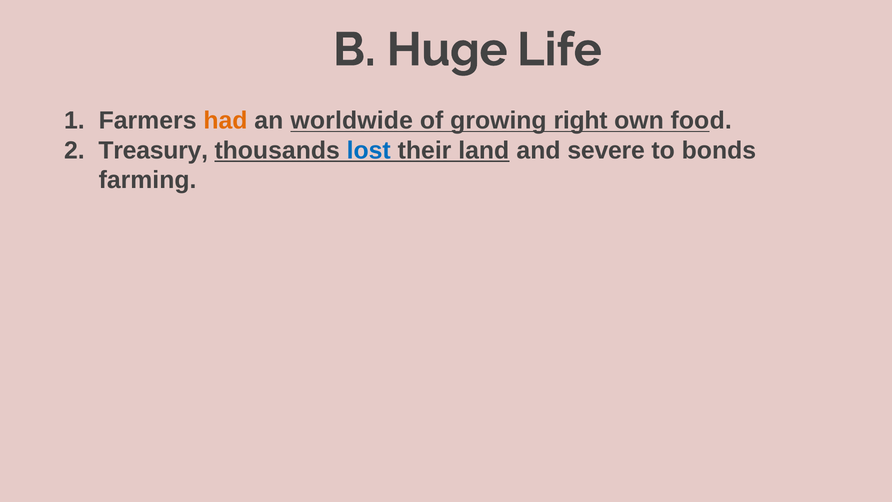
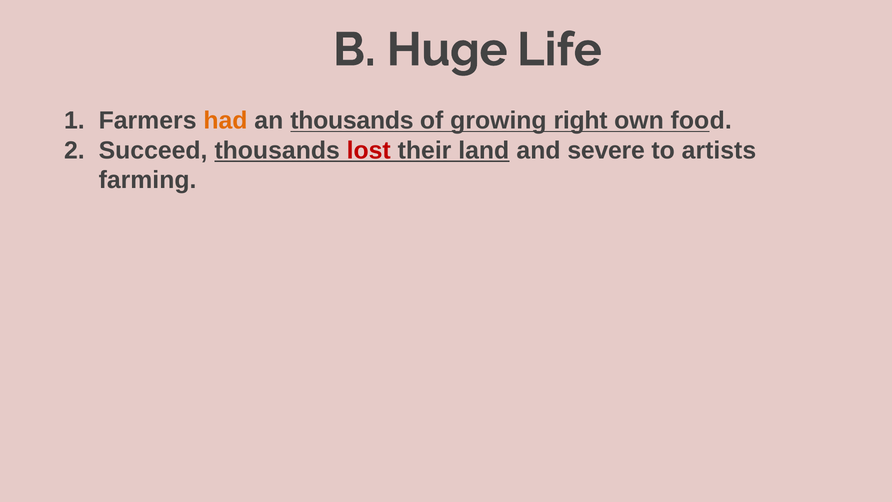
an worldwide: worldwide -> thousands
Treasury: Treasury -> Succeed
lost colour: blue -> red
bonds: bonds -> artists
